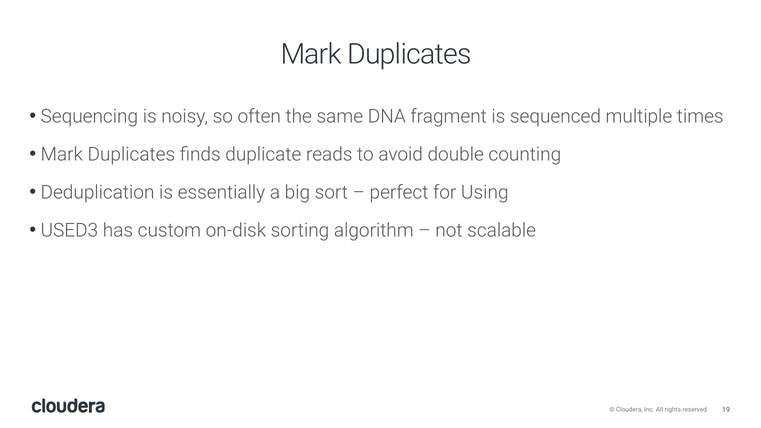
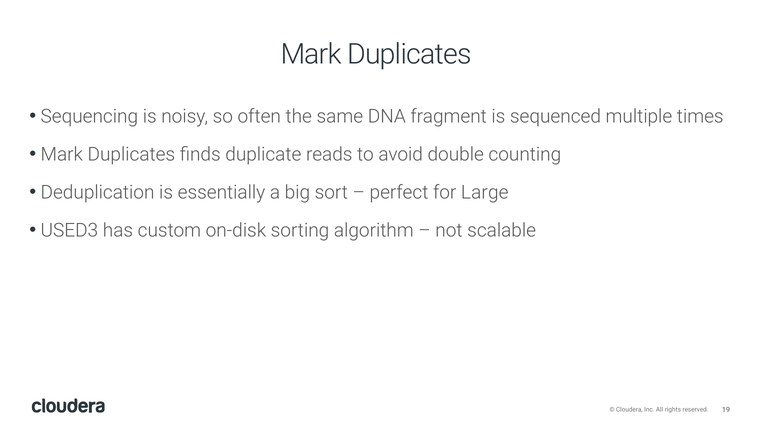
Using: Using -> Large
